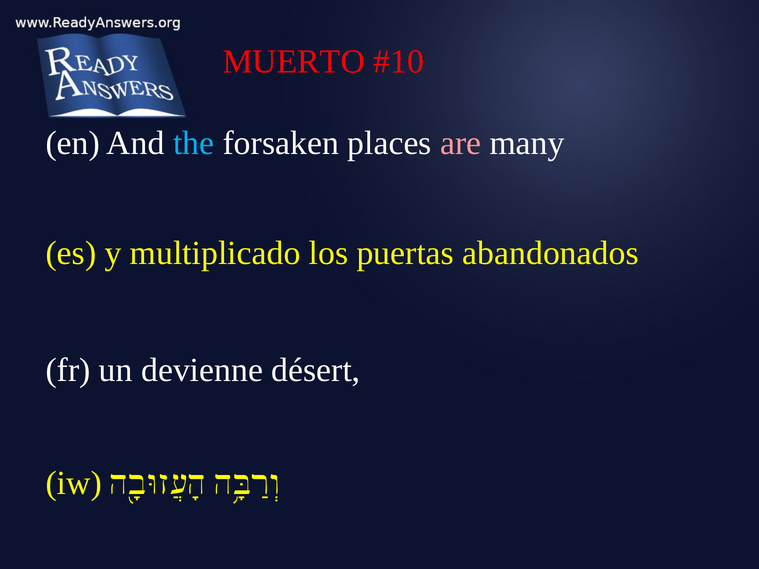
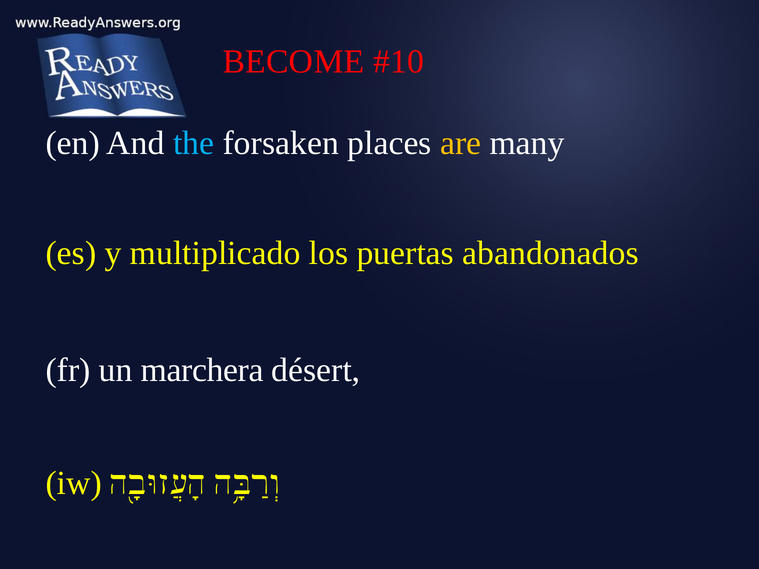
MUERTO: MUERTO -> BECOME
are colour: pink -> yellow
devienne: devienne -> marchera
